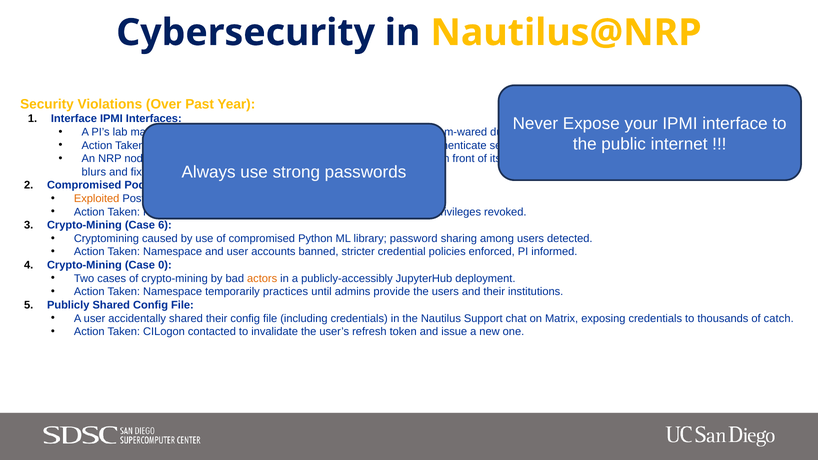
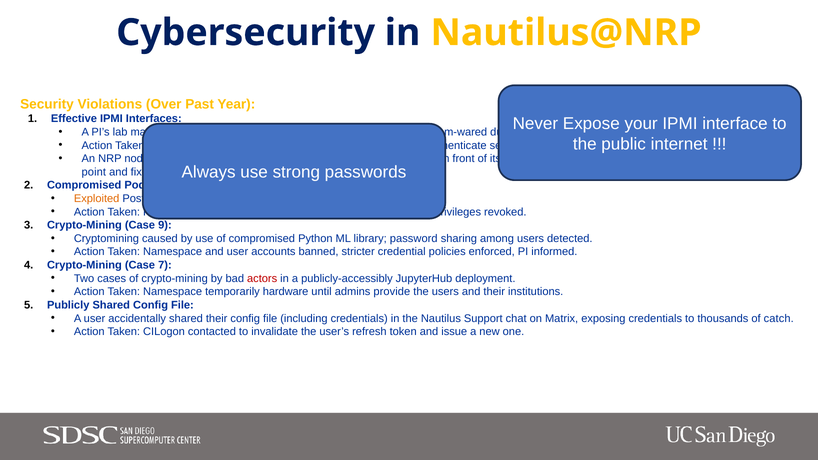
1 Interface: Interface -> Effective
blurs: blurs -> point
6: 6 -> 9
0: 0 -> 7
actors colour: orange -> red
practices: practices -> hardware
